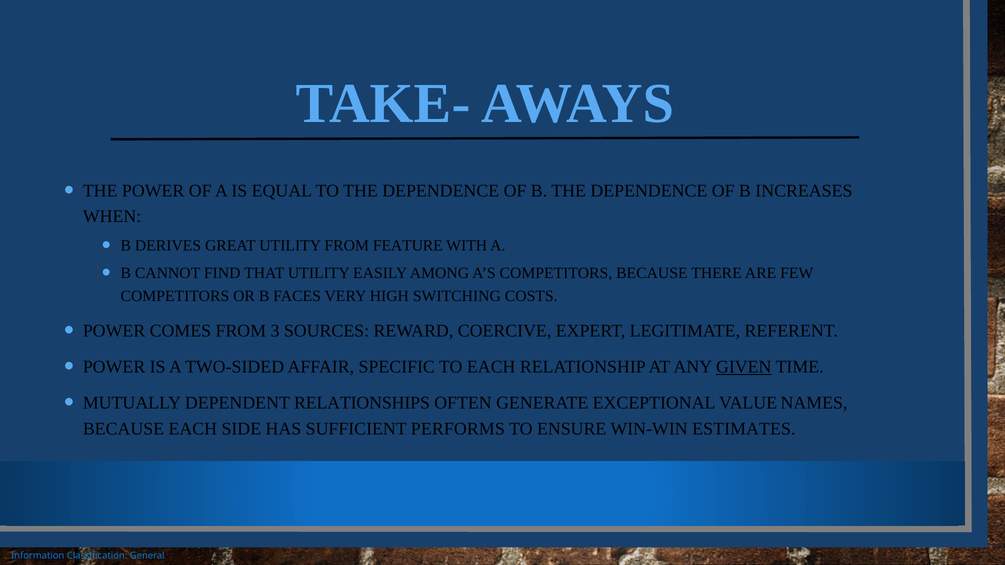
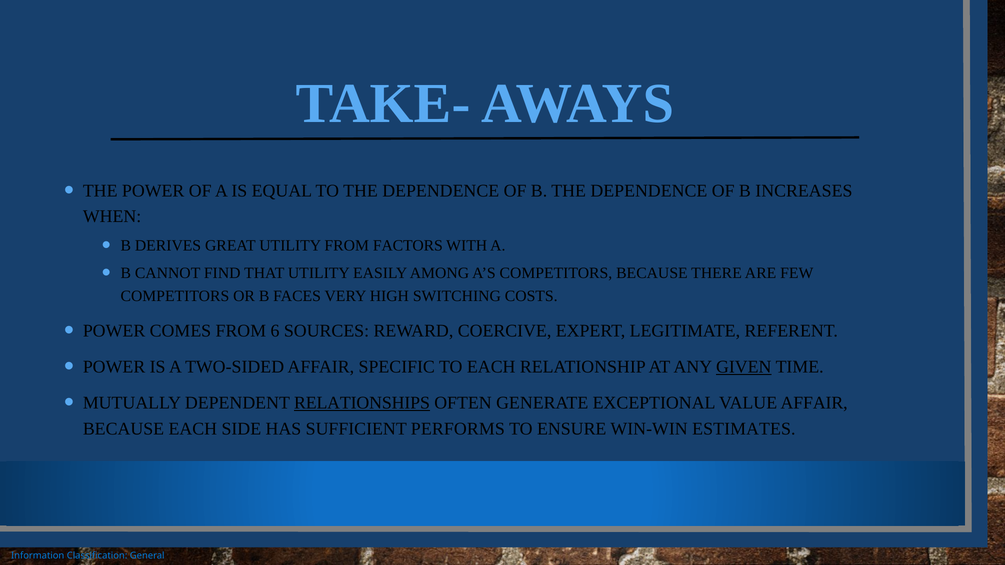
FEATURE: FEATURE -> FACTORS
3: 3 -> 6
RELATIONSHIPS underline: none -> present
VALUE NAMES: NAMES -> AFFAIR
